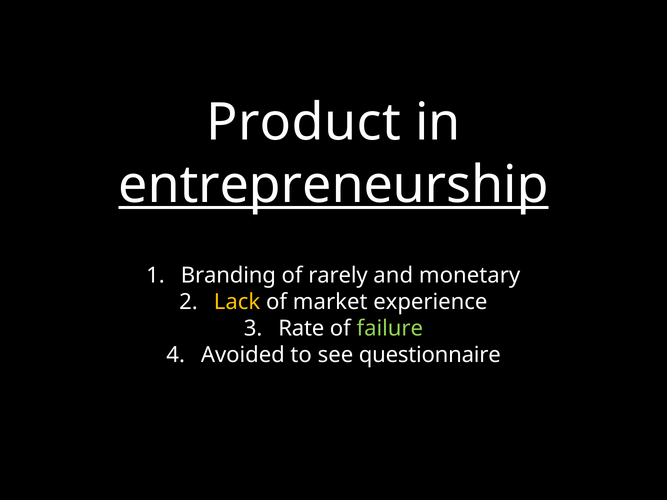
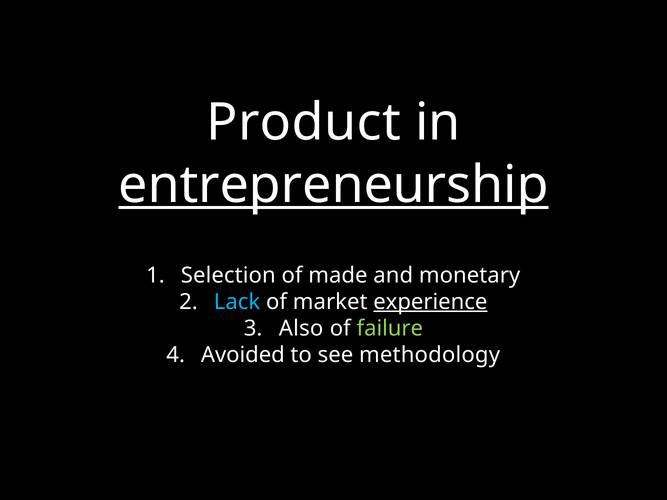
Branding: Branding -> Selection
rarely: rarely -> made
Lack colour: yellow -> light blue
experience underline: none -> present
Rate: Rate -> Also
questionnaire: questionnaire -> methodology
